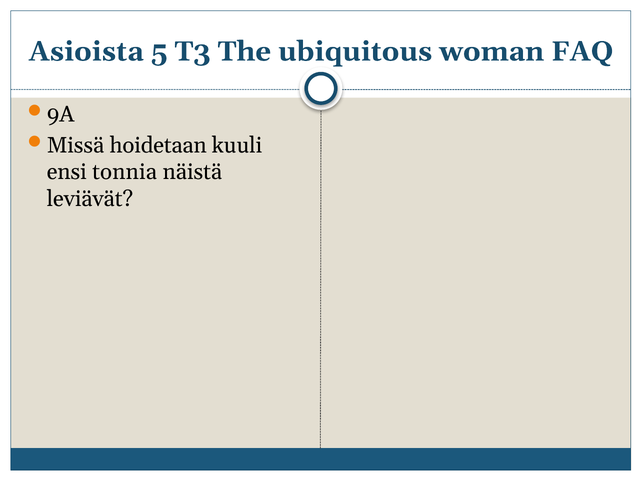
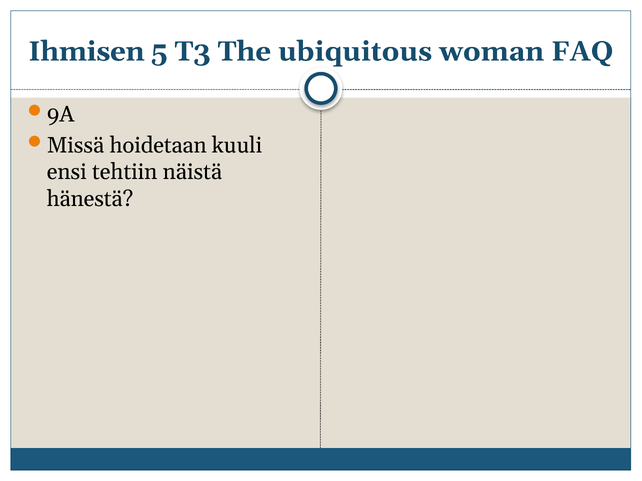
Asioista: Asioista -> Ihmisen
tonnia: tonnia -> tehtiin
leviävät: leviävät -> hänestä
